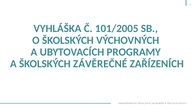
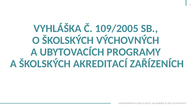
101/2005: 101/2005 -> 109/2005
ZÁVĚREČNÉ: ZÁVĚREČNÉ -> AKREDITACÍ
